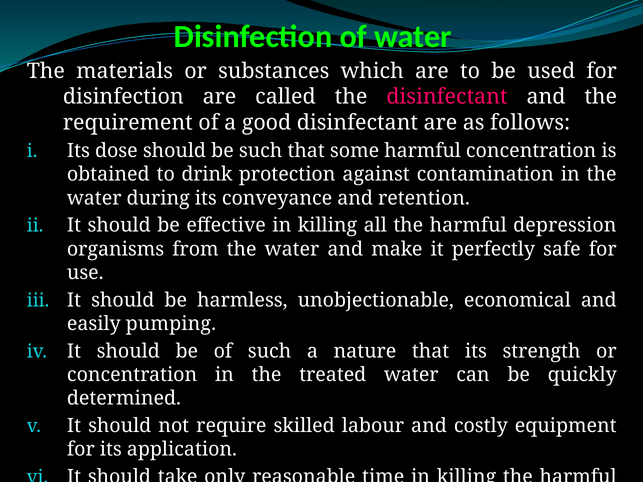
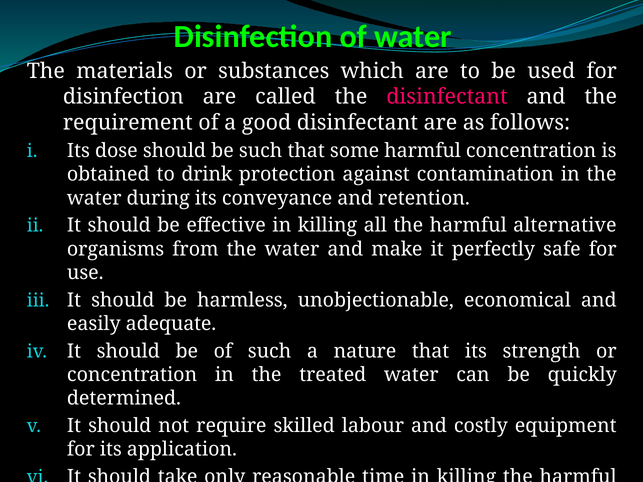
depression: depression -> alternative
pumping: pumping -> adequate
